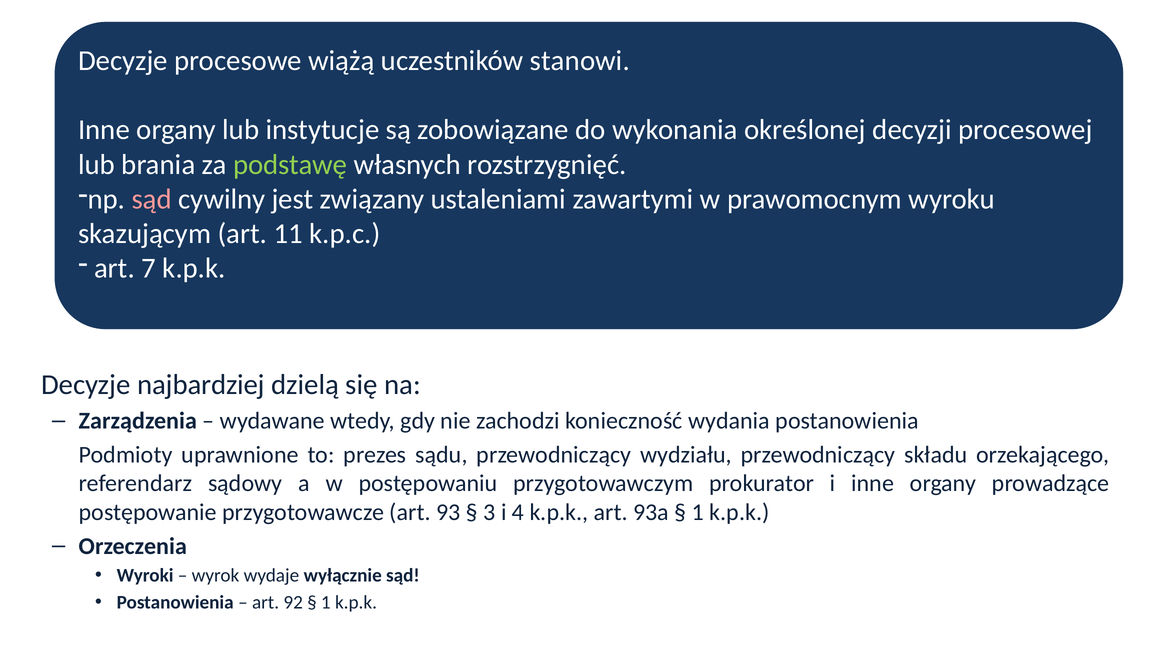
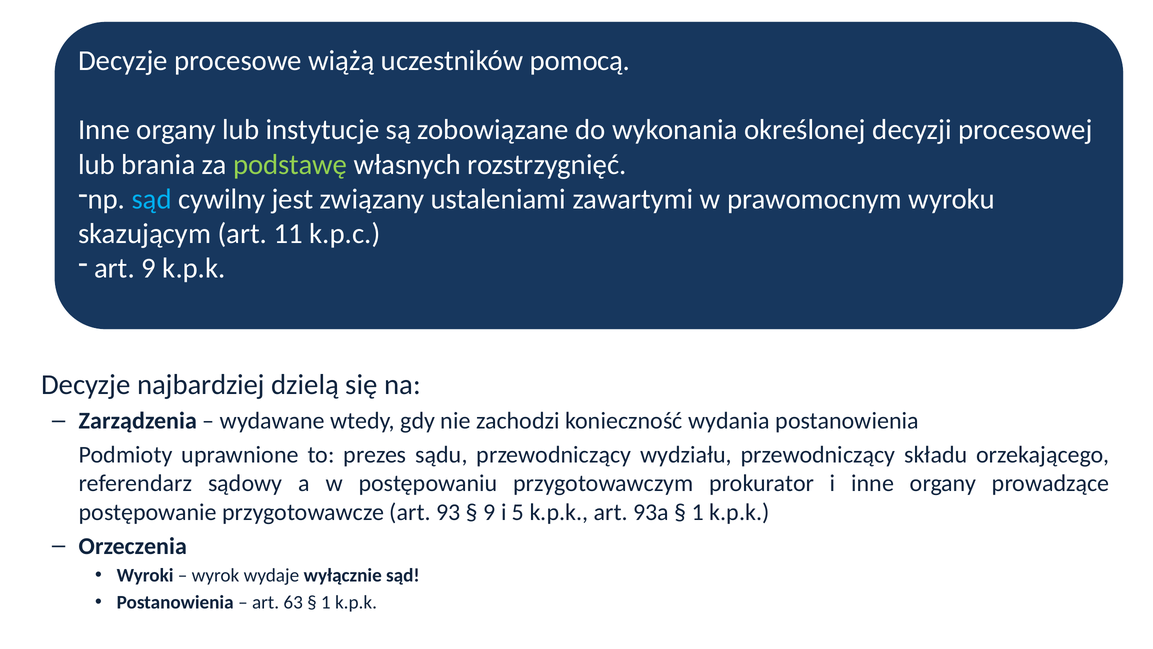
stanowi: stanowi -> pomocą
sąd at (152, 199) colour: pink -> light blue
art 7: 7 -> 9
3 at (489, 512): 3 -> 9
4: 4 -> 5
92: 92 -> 63
